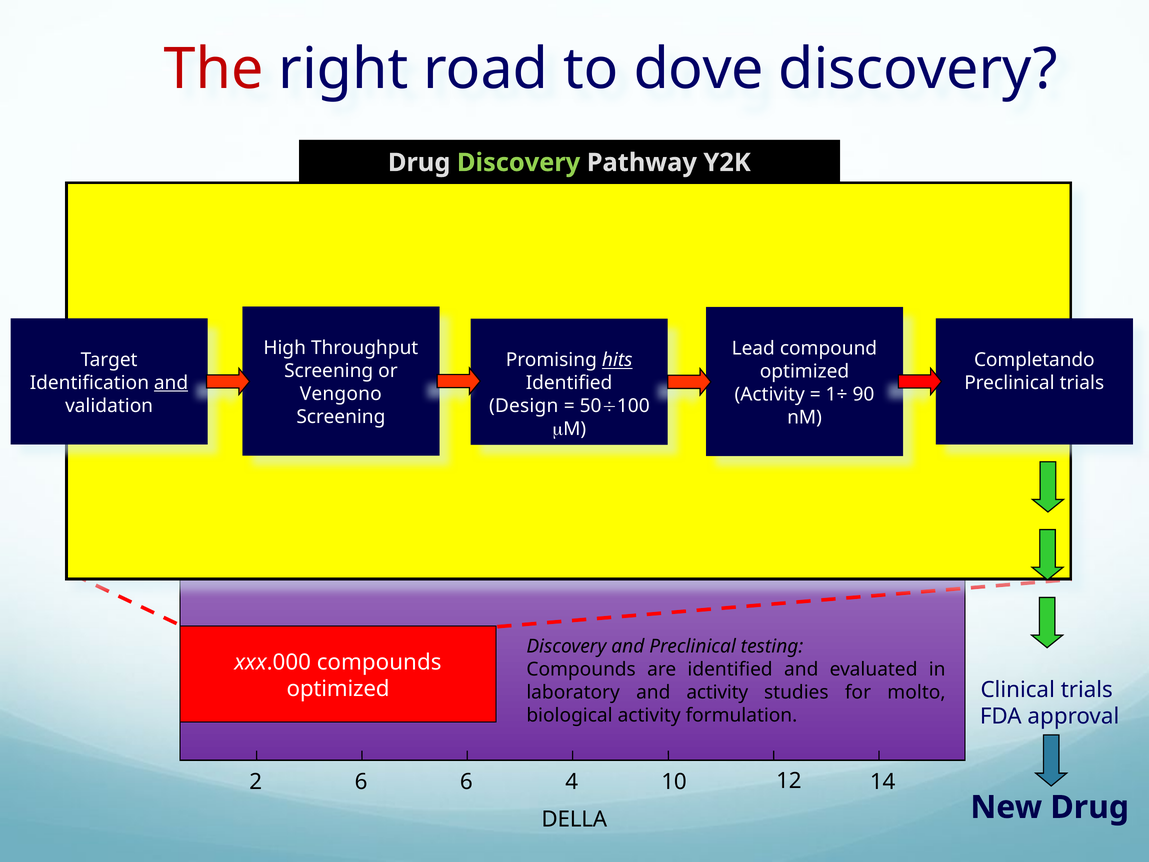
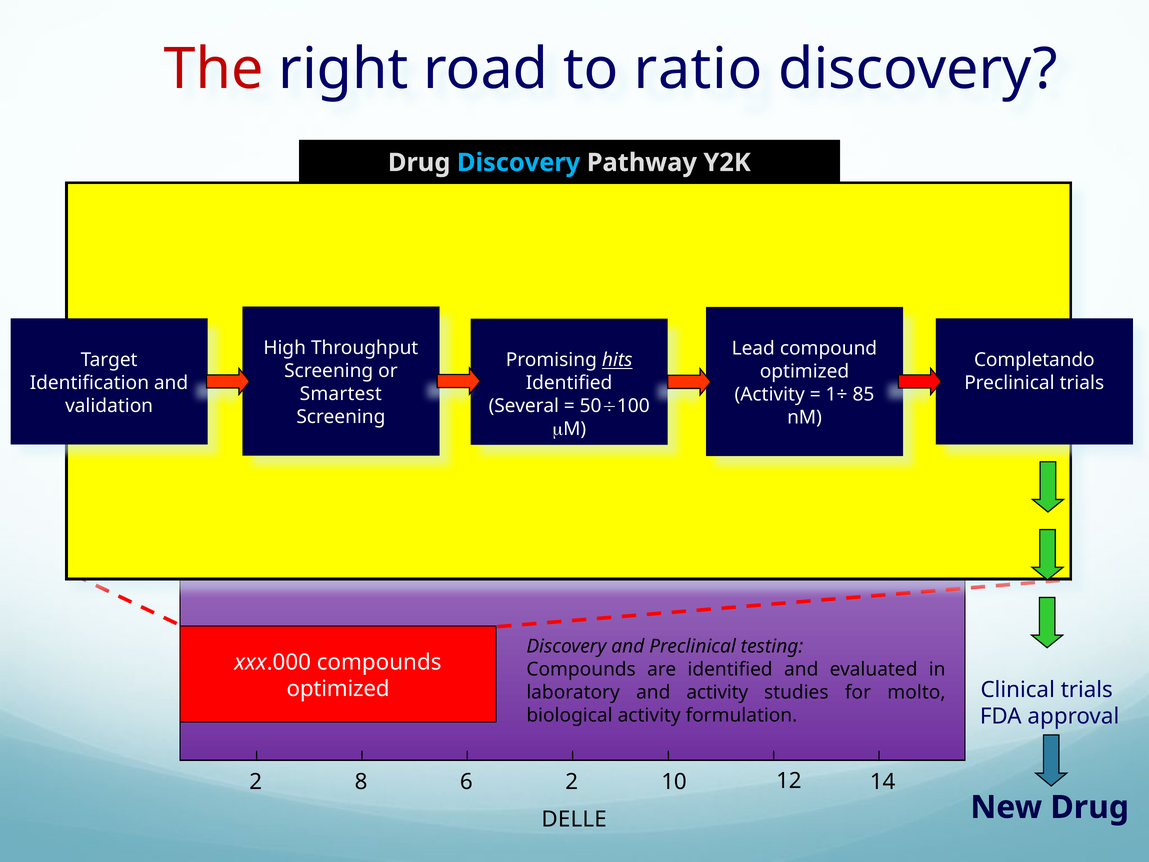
dove: dove -> ratio
Discovery at (519, 163) colour: light green -> light blue
and at (171, 383) underline: present -> none
Vengono: Vengono -> Smartest
90: 90 -> 85
Design: Design -> Several
2 6: 6 -> 8
6 4: 4 -> 2
DELLA: DELLA -> DELLE
